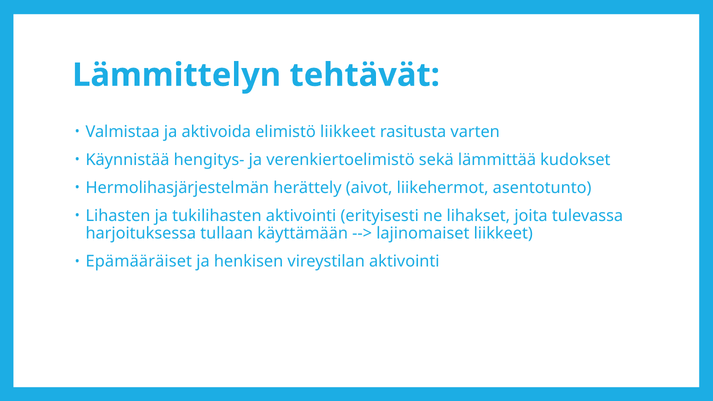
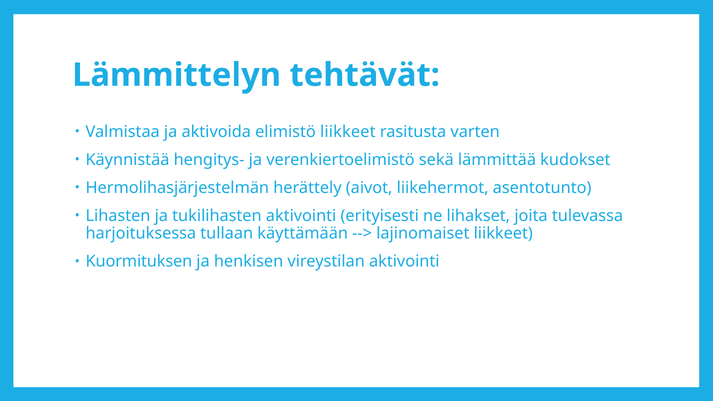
Epämääräiset: Epämääräiset -> Kuormituksen
